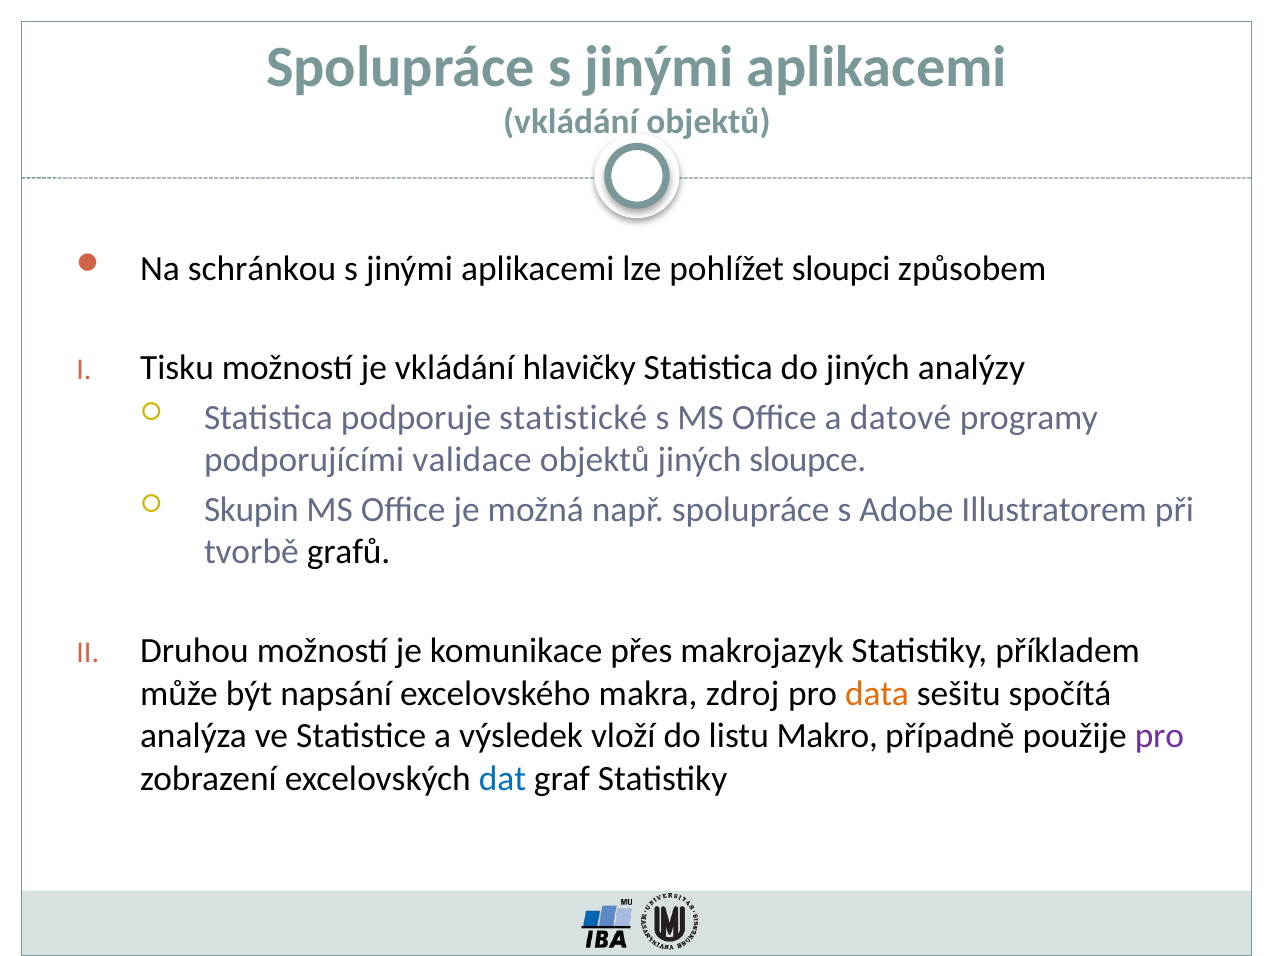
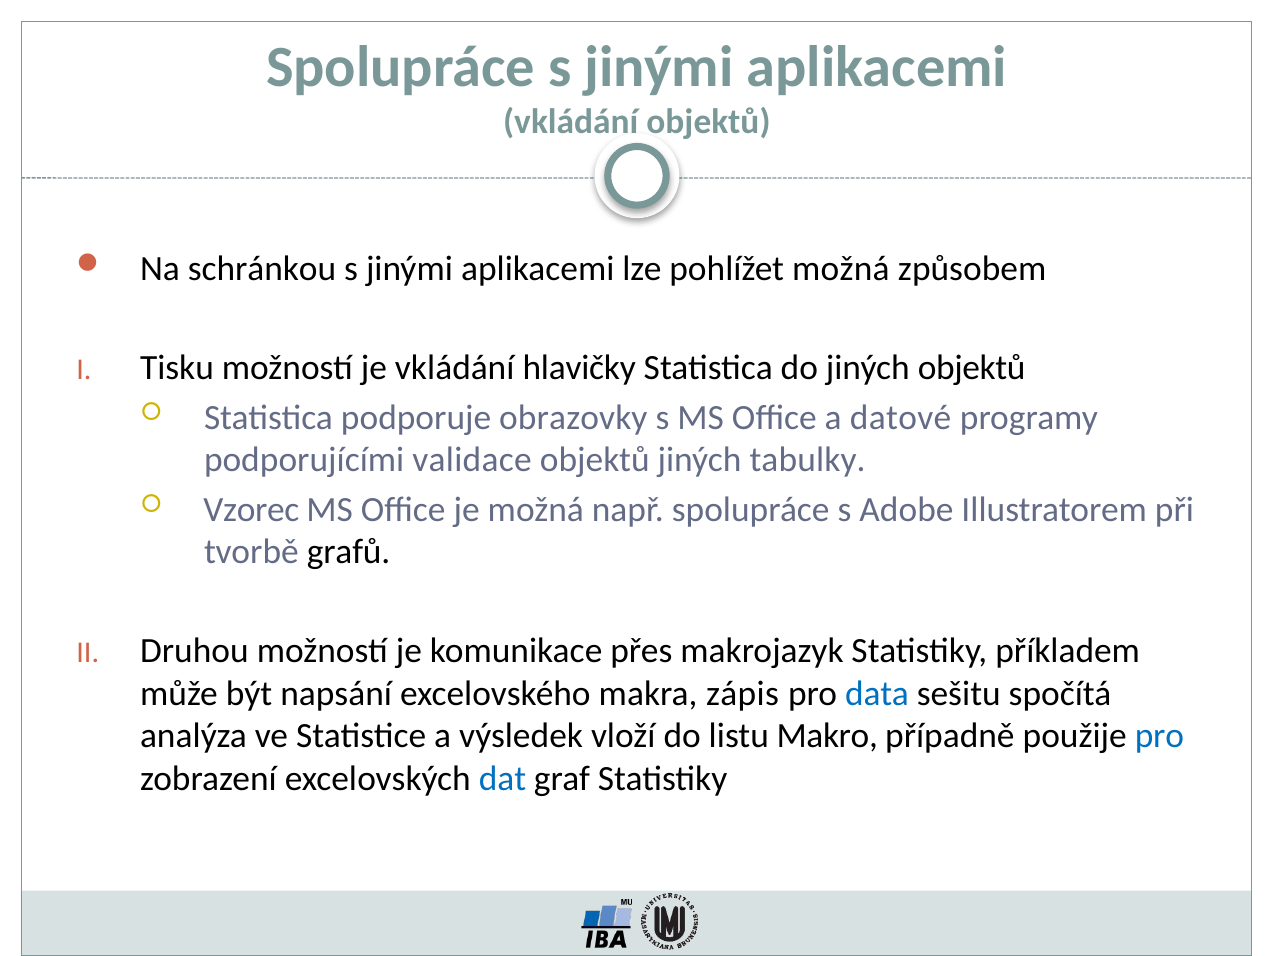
pohlížet sloupci: sloupci -> možná
jiných analýzy: analýzy -> objektů
statistické: statistické -> obrazovky
sloupce: sloupce -> tabulky
Skupin: Skupin -> Vzorec
zdroj: zdroj -> zápis
data colour: orange -> blue
pro at (1159, 736) colour: purple -> blue
